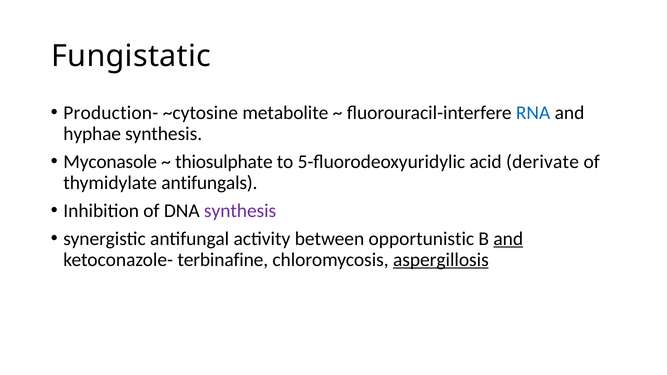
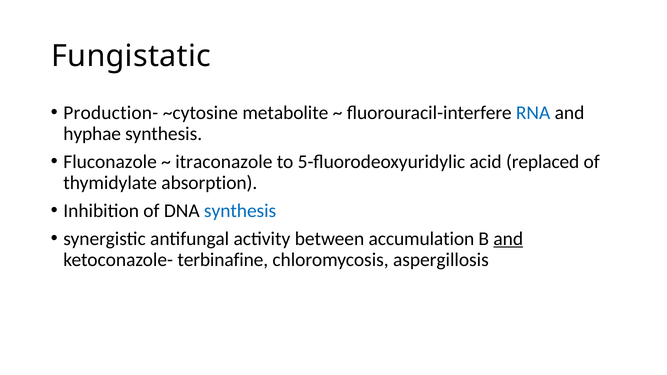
Myconasole: Myconasole -> Fluconazole
thiosulphate: thiosulphate -> itraconazole
derivate: derivate -> replaced
antifungals: antifungals -> absorption
synthesis at (240, 211) colour: purple -> blue
opportunistic: opportunistic -> accumulation
aspergillosis underline: present -> none
